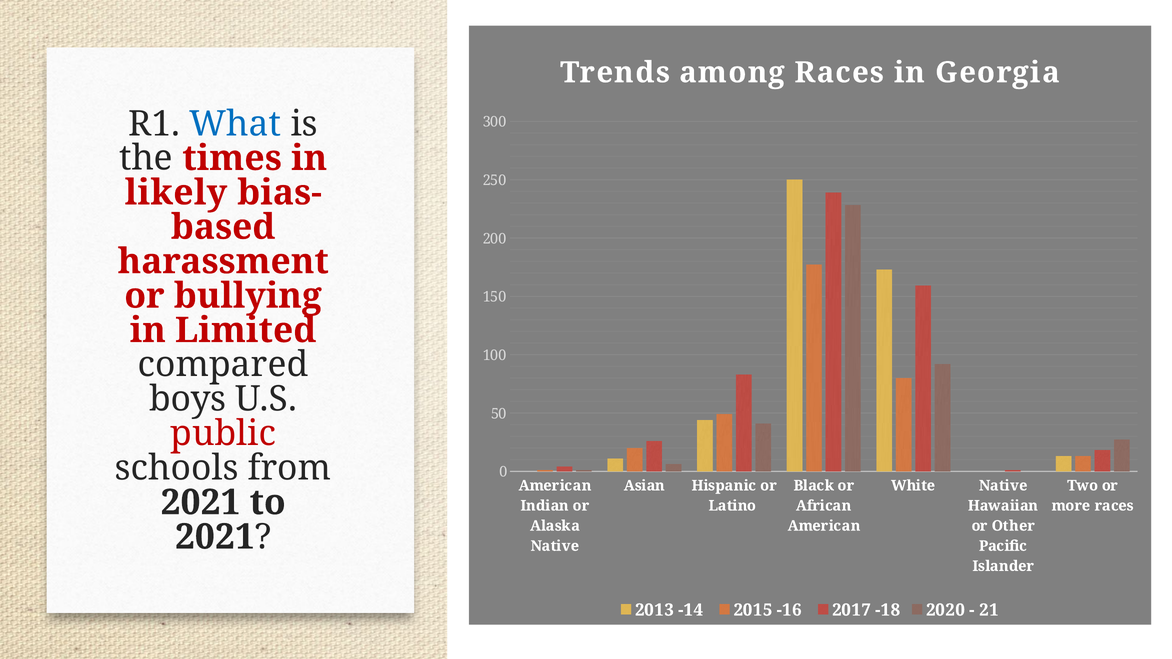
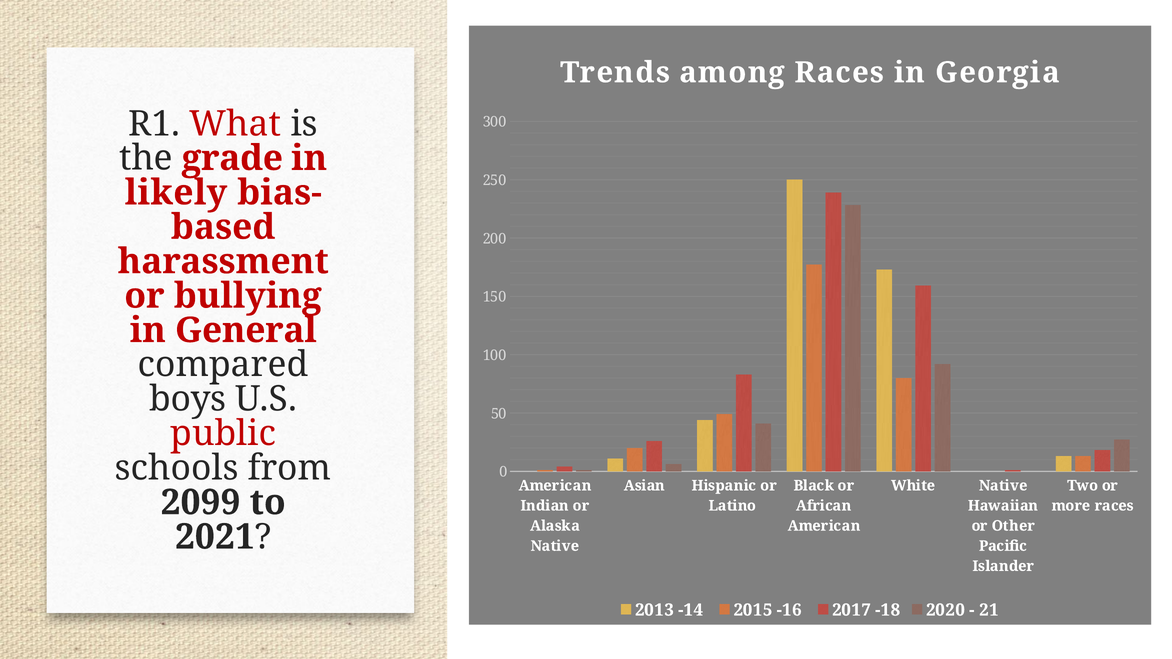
What colour: blue -> red
times: times -> grade
Limited: Limited -> General
2021 at (201, 503): 2021 -> 2099
